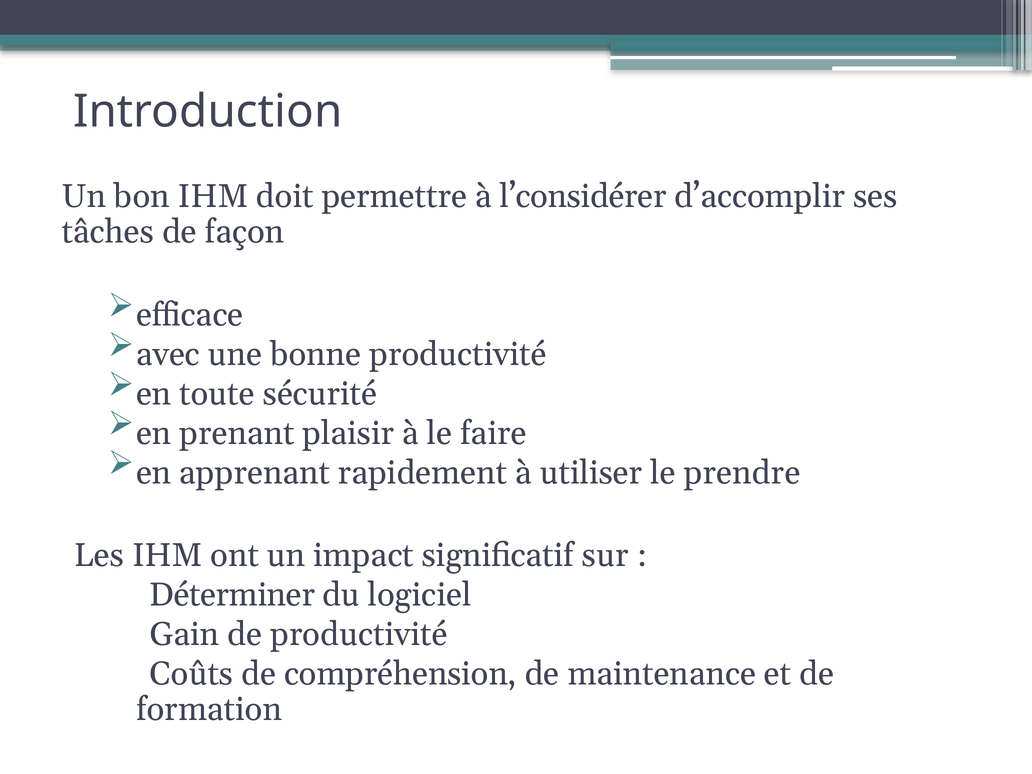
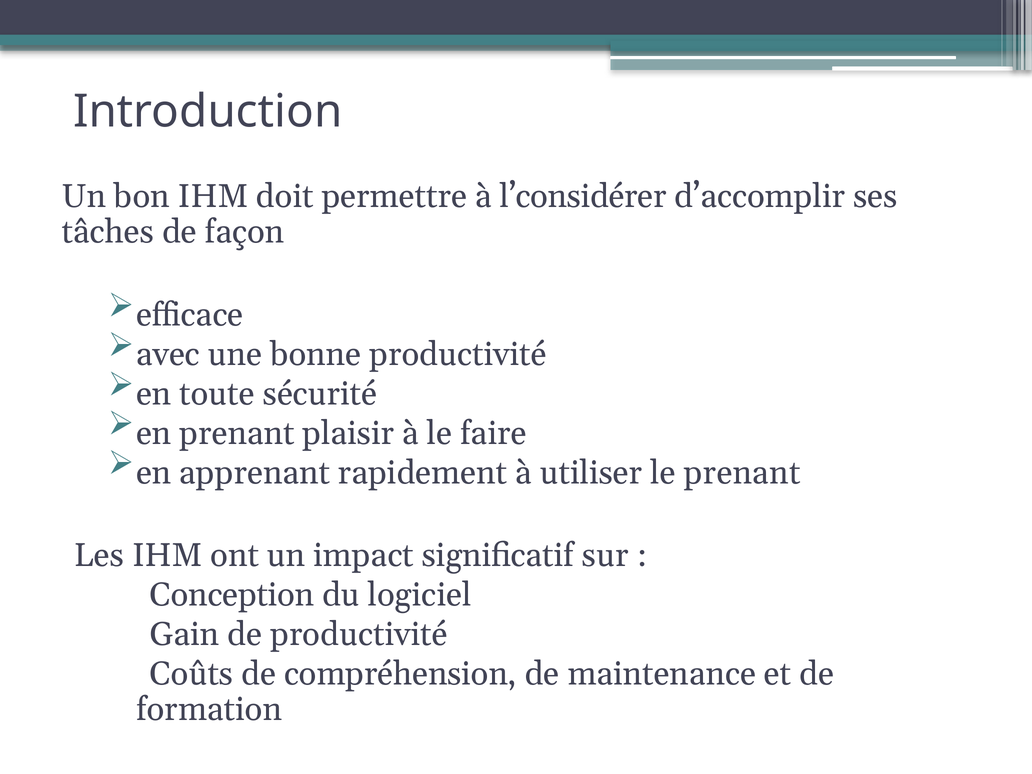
le prendre: prendre -> prenant
Déterminer: Déterminer -> Conception
